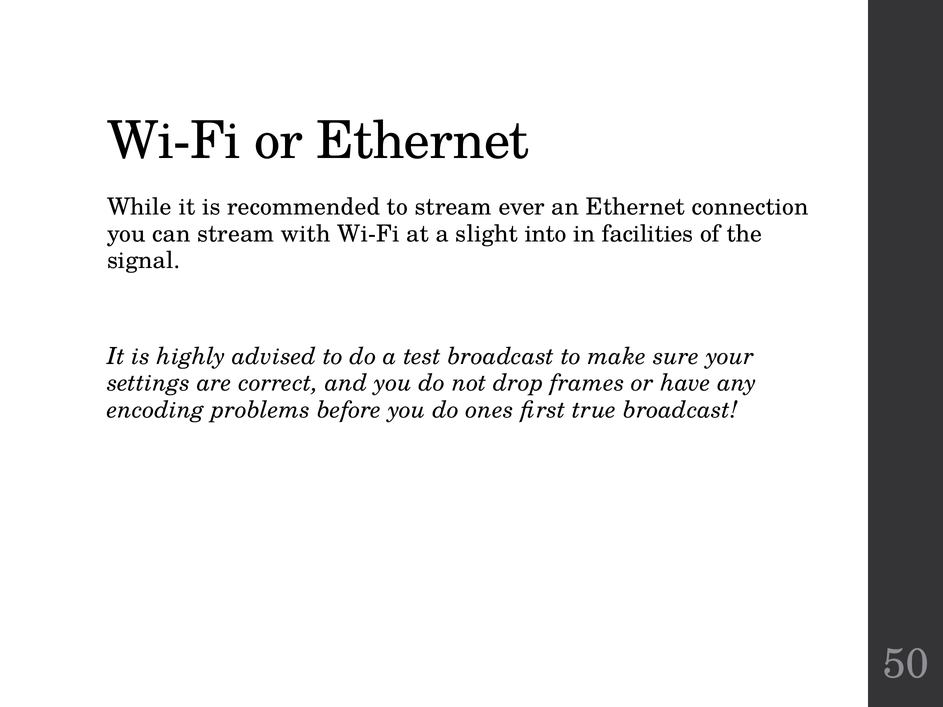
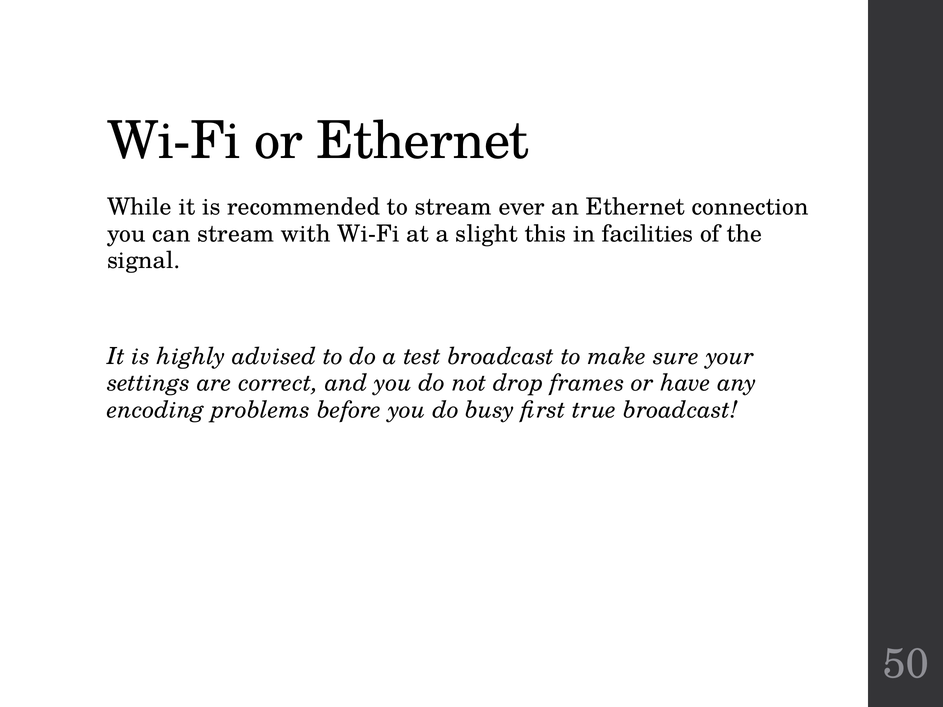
into: into -> this
ones: ones -> busy
